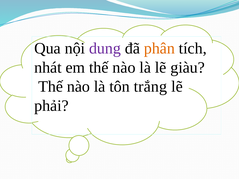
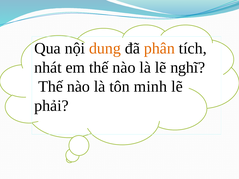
dung colour: purple -> orange
giàu: giàu -> nghĩ
trắng: trắng -> minh
